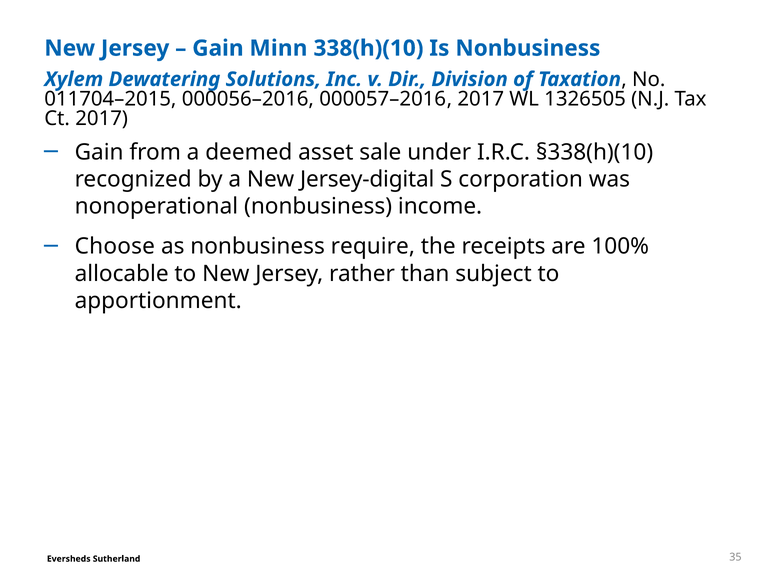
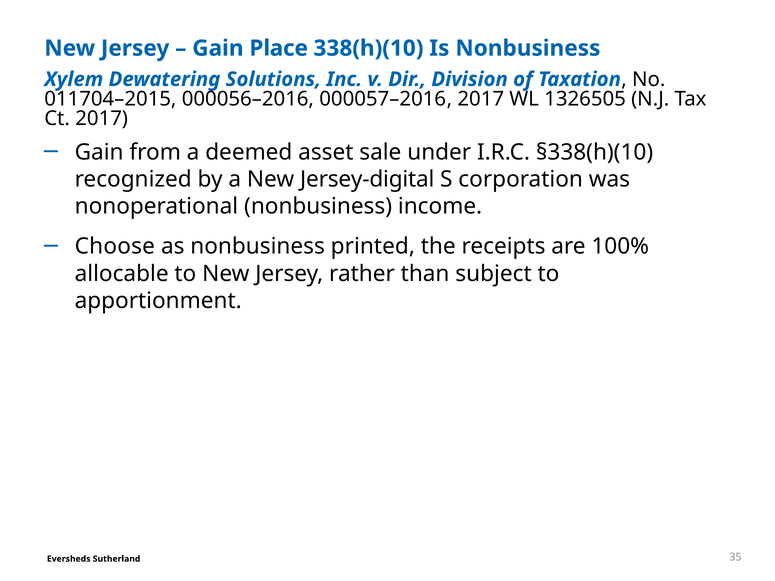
Minn: Minn -> Place
require: require -> printed
